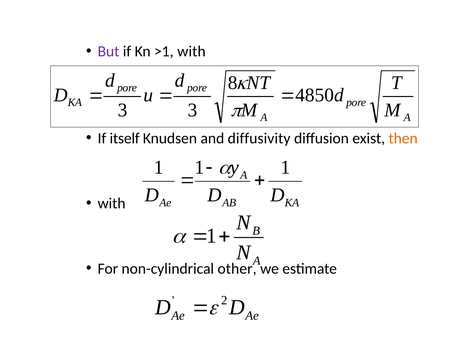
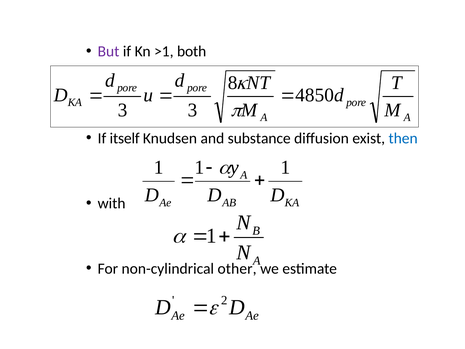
>1 with: with -> both
diffusivity: diffusivity -> substance
then colour: orange -> blue
